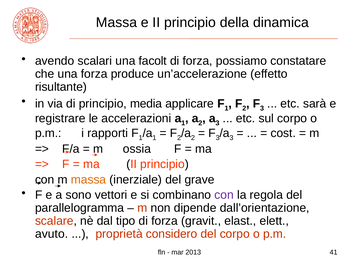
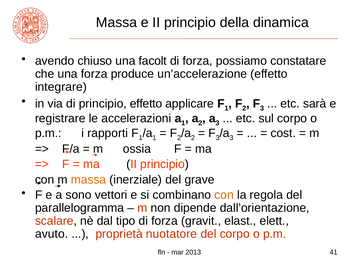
scalari: scalari -> chiuso
risultante: risultante -> integrare
principio media: media -> effetto
con at (224, 194) colour: purple -> orange
considero: considero -> nuotatore
